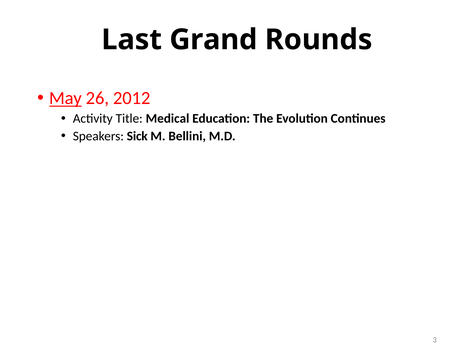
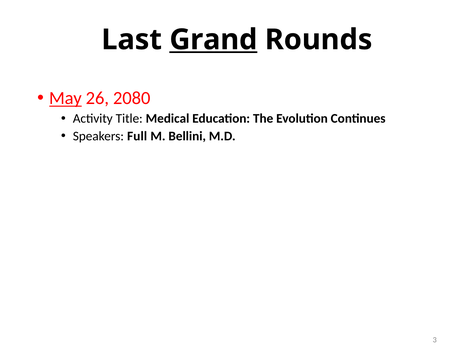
Grand underline: none -> present
2012: 2012 -> 2080
Sick: Sick -> Full
